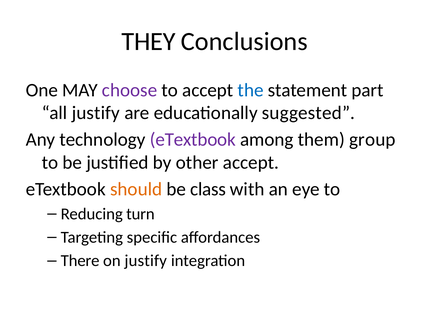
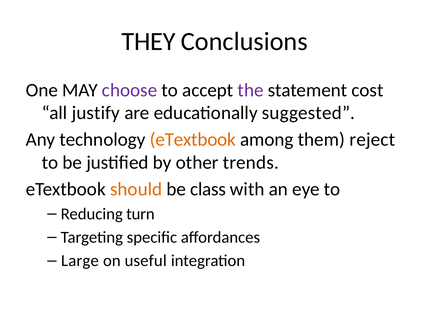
the colour: blue -> purple
part: part -> cost
eTextbook at (193, 140) colour: purple -> orange
group: group -> reject
other accept: accept -> trends
There: There -> Large
on justify: justify -> useful
